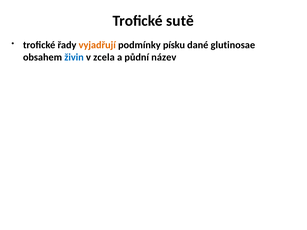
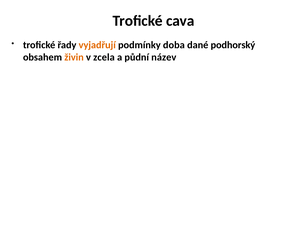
sutě: sutě -> cava
písku: písku -> doba
glutinosae: glutinosae -> podhorský
živin colour: blue -> orange
